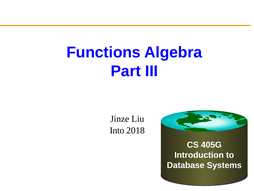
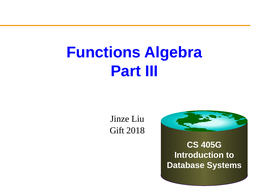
Into: Into -> Gift
